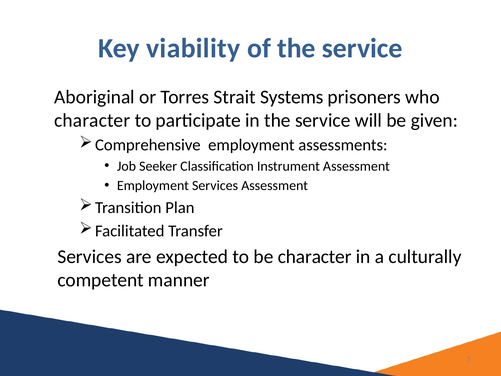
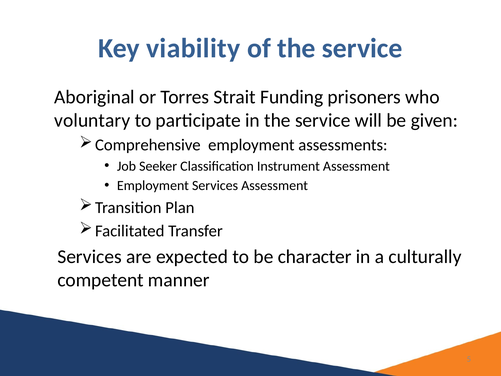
Systems: Systems -> Funding
character at (92, 120): character -> voluntary
